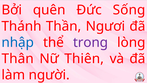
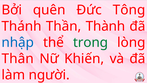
Sống: Sống -> Tông
Ngươi: Ngươi -> Thành
trong colour: purple -> green
Thiên: Thiên -> Khiến
